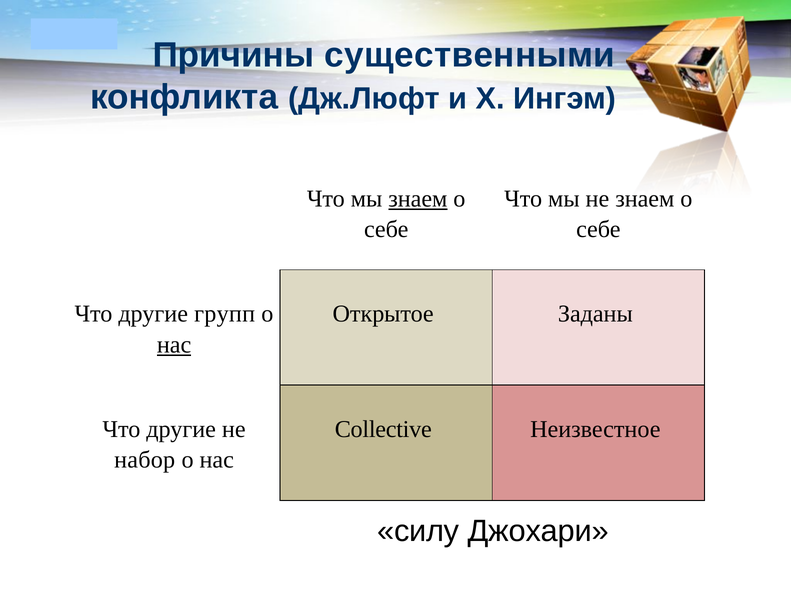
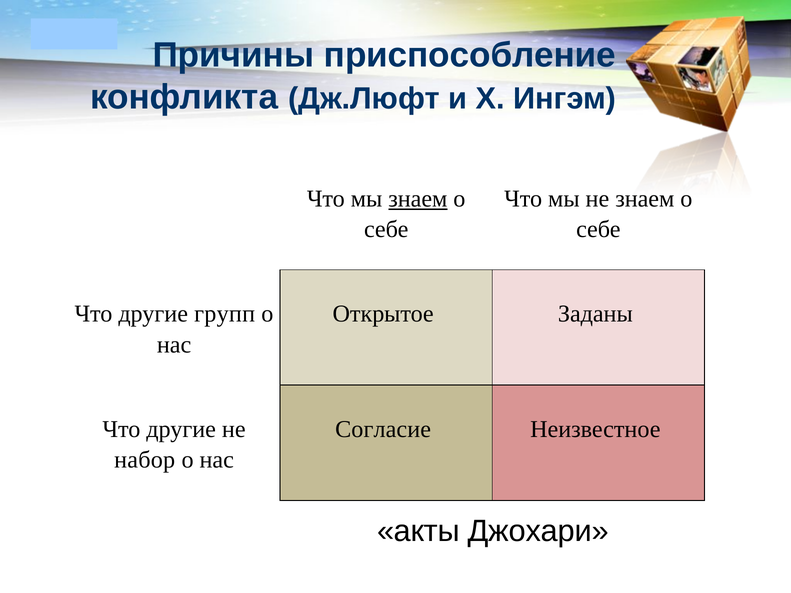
существенными: существенными -> приспособление
нас at (174, 345) underline: present -> none
Collective: Collective -> Согласие
силу: силу -> акты
